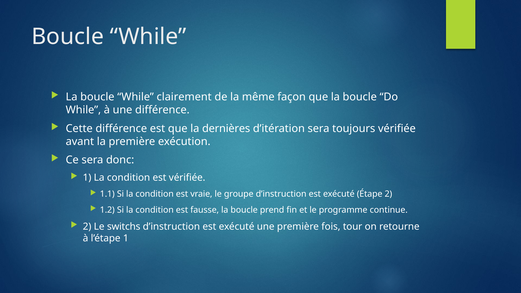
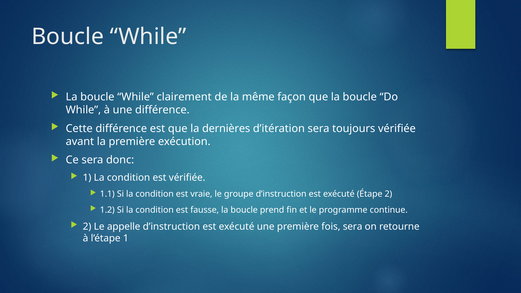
switchs: switchs -> appelle
fois tour: tour -> sera
